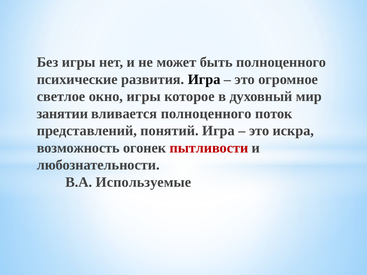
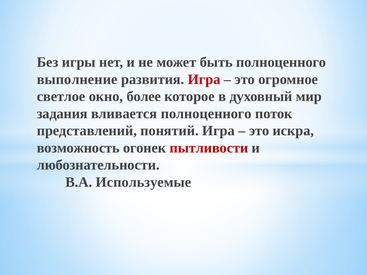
психические: психические -> выполнение
Игра at (204, 79) colour: black -> red
окно игры: игры -> более
занятии: занятии -> задания
